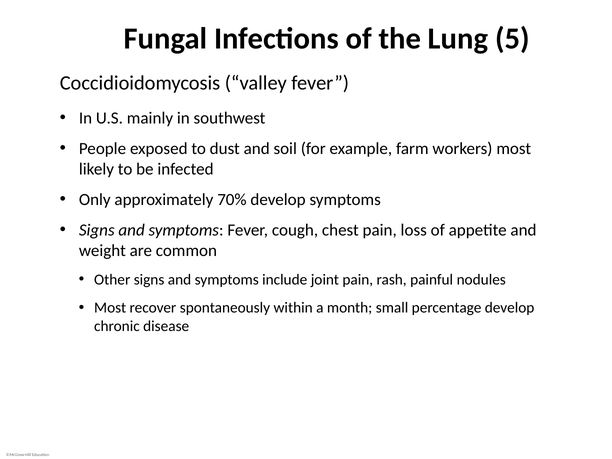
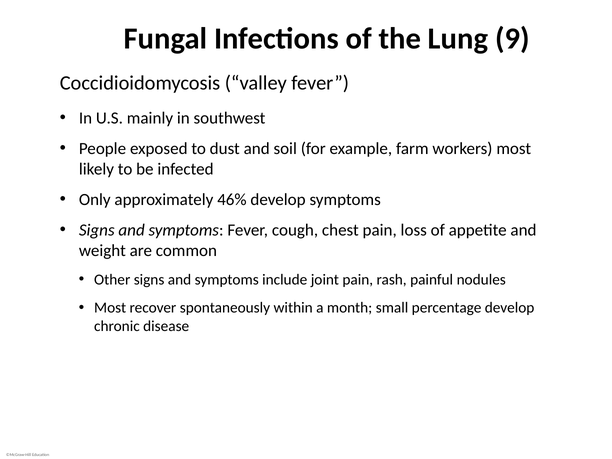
5: 5 -> 9
70%: 70% -> 46%
